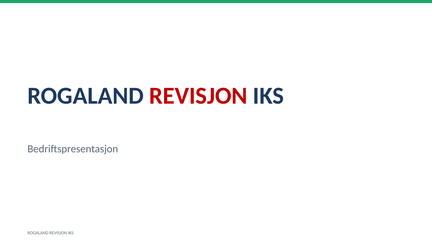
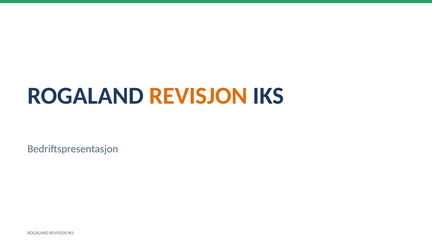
REVISJON at (198, 96) colour: red -> orange
